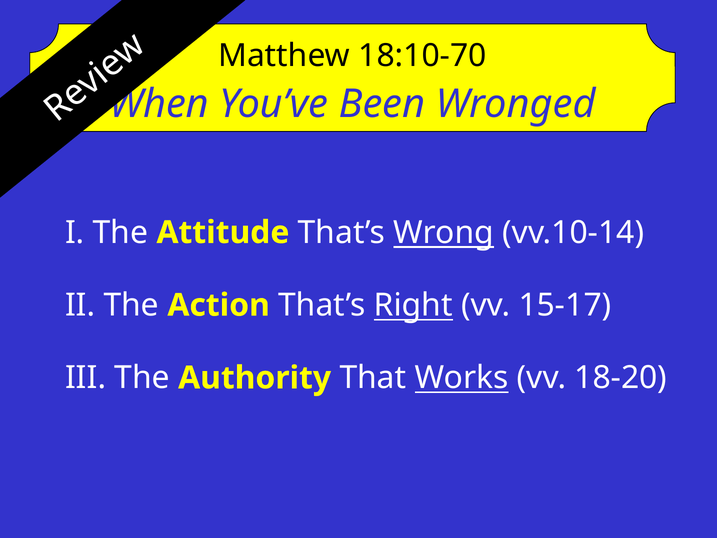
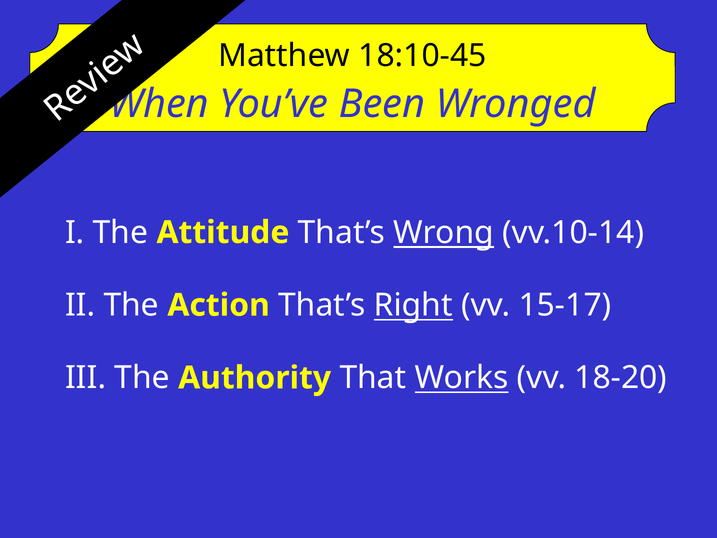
18:10-70: 18:10-70 -> 18:10-45
